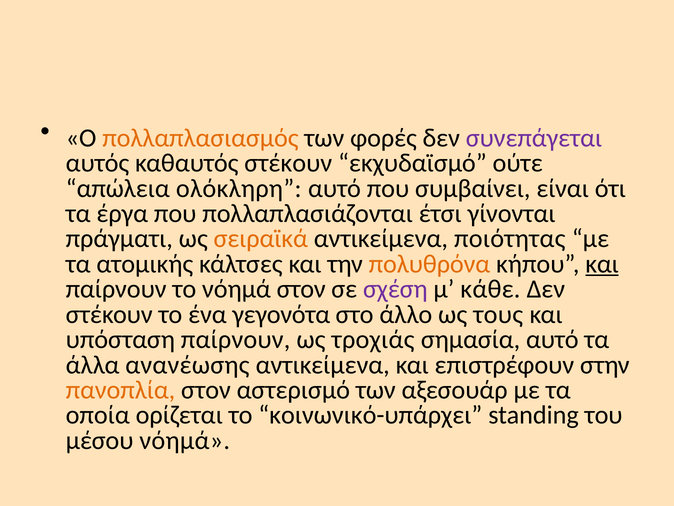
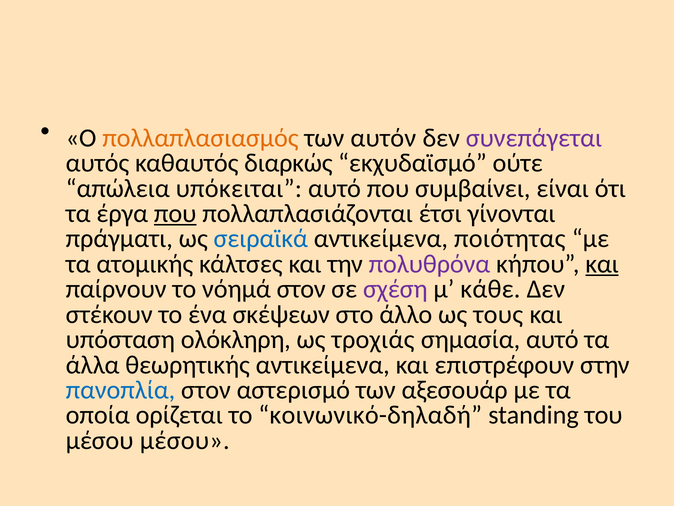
φορές: φορές -> αυτόν
καθαυτός στέκουν: στέκουν -> διαρκώς
ολόκληρη: ολόκληρη -> υπόκειται
που at (175, 213) underline: none -> present
σειραϊκά colour: orange -> blue
πολυθρόνα colour: orange -> purple
γεγονότα: γεγονότα -> σκέψεων
υπόσταση παίρνουν: παίρνουν -> ολόκληρη
ανανέωσης: ανανέωσης -> θεωρητικής
πανοπλία colour: orange -> blue
κοινωνικό-υπάρχει: κοινωνικό-υπάρχει -> κοινωνικό-δηλαδή
μέσου νόημά: νόημά -> μέσου
